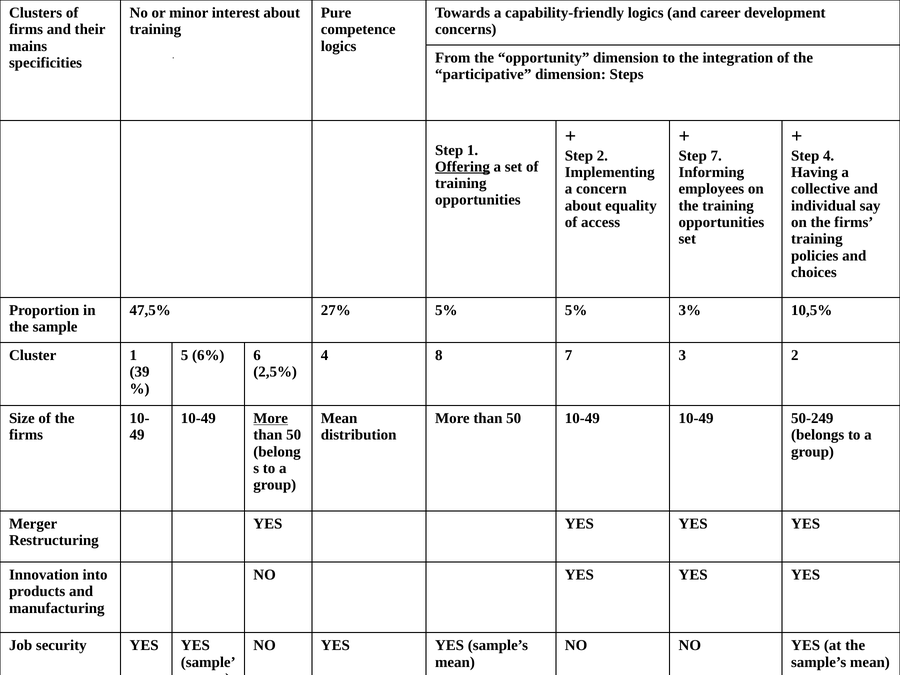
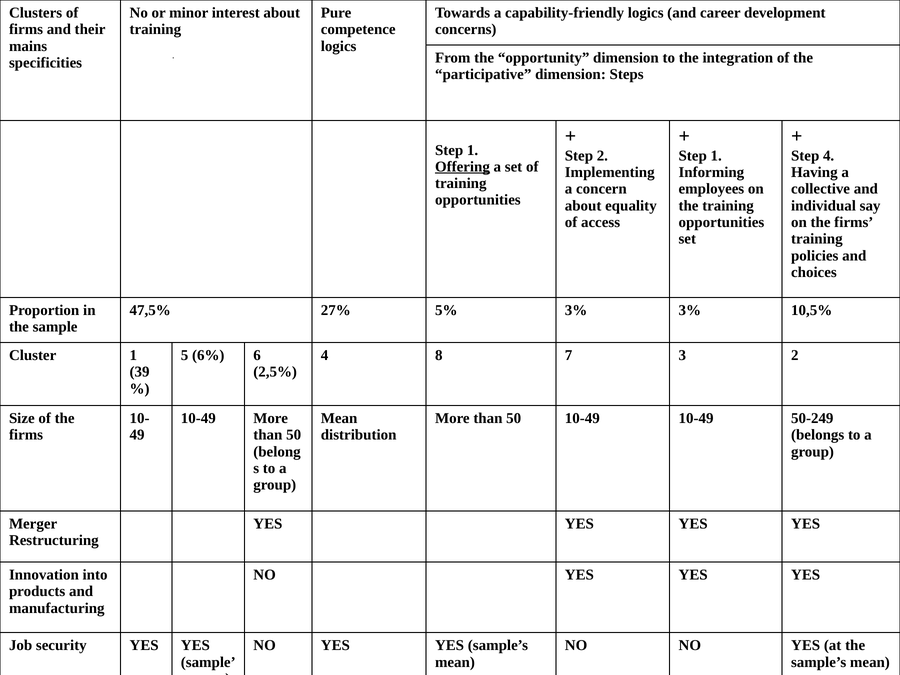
7 at (716, 156): 7 -> 1
5% 5%: 5% -> 3%
More at (271, 418) underline: present -> none
